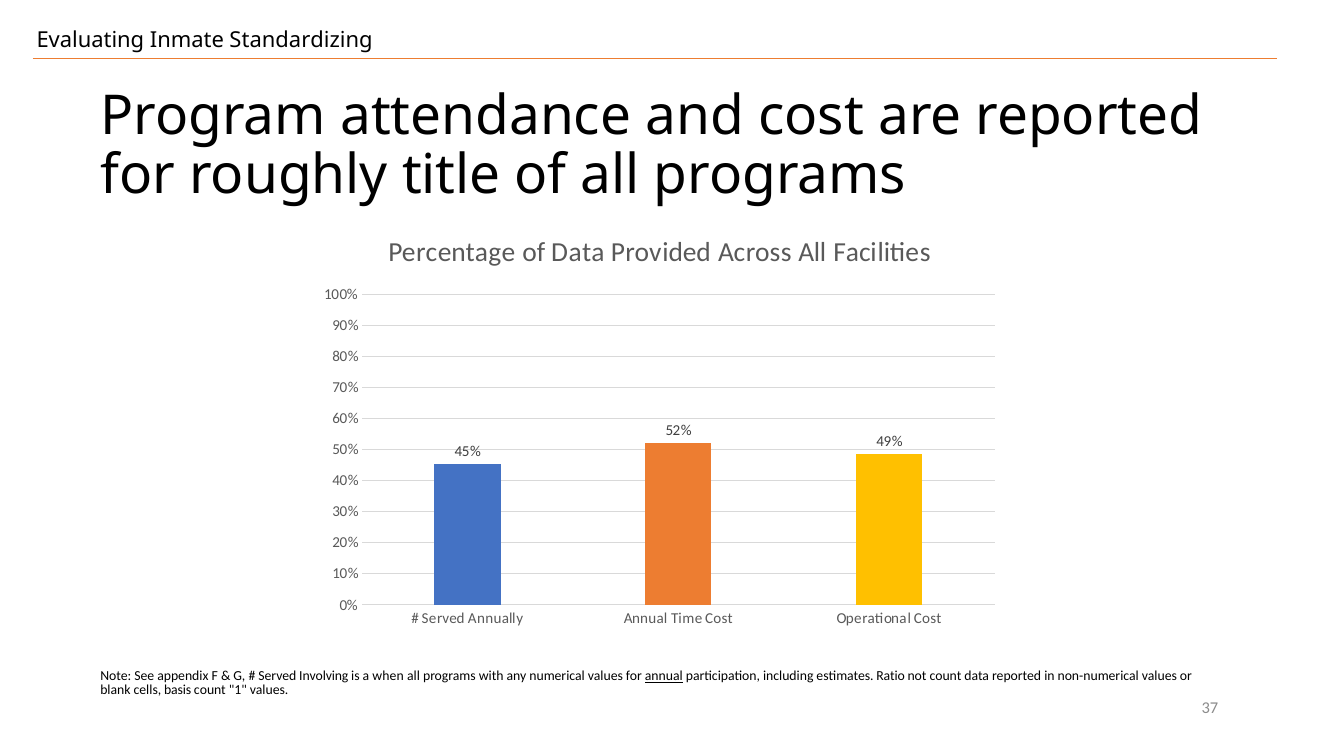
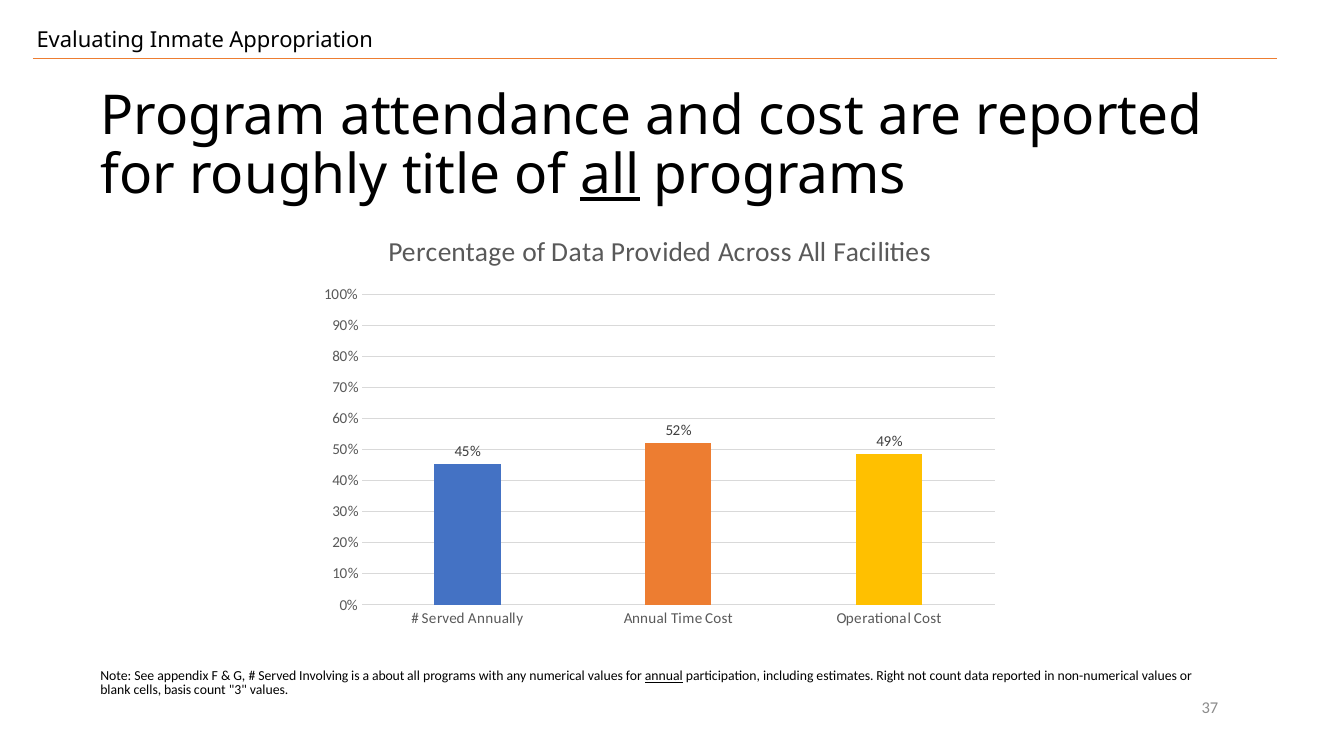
Standardizing: Standardizing -> Appropriation
all at (610, 175) underline: none -> present
when: when -> about
Ratio: Ratio -> Right
1: 1 -> 3
